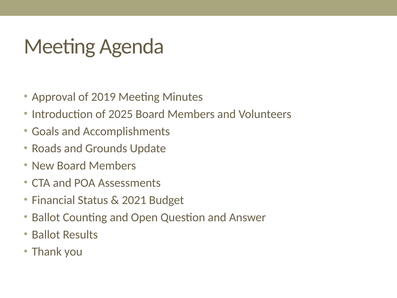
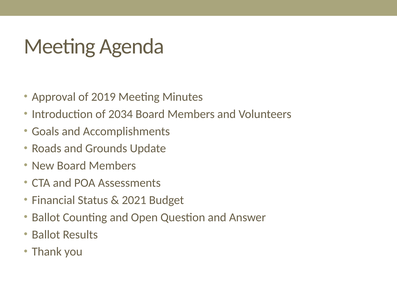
2025: 2025 -> 2034
